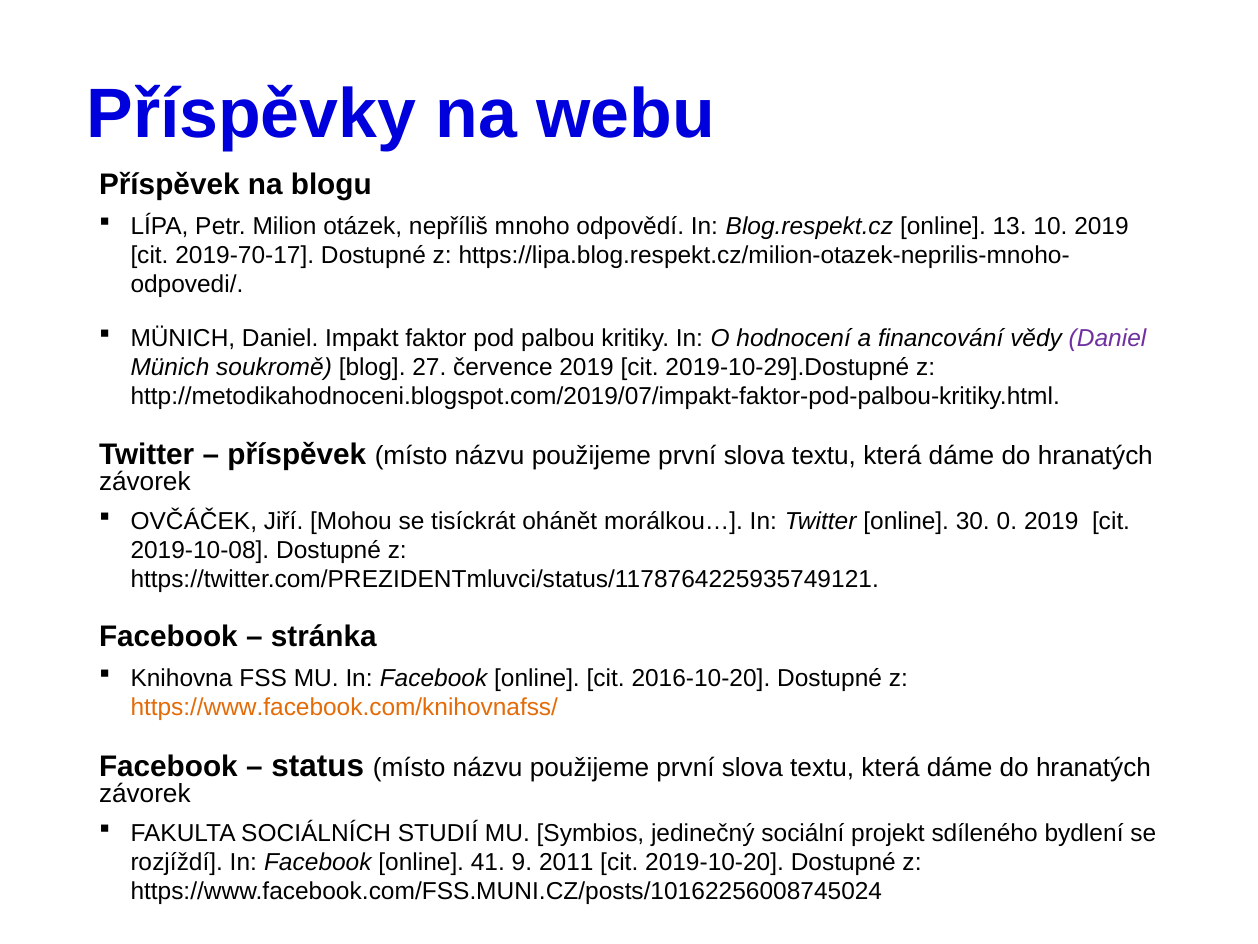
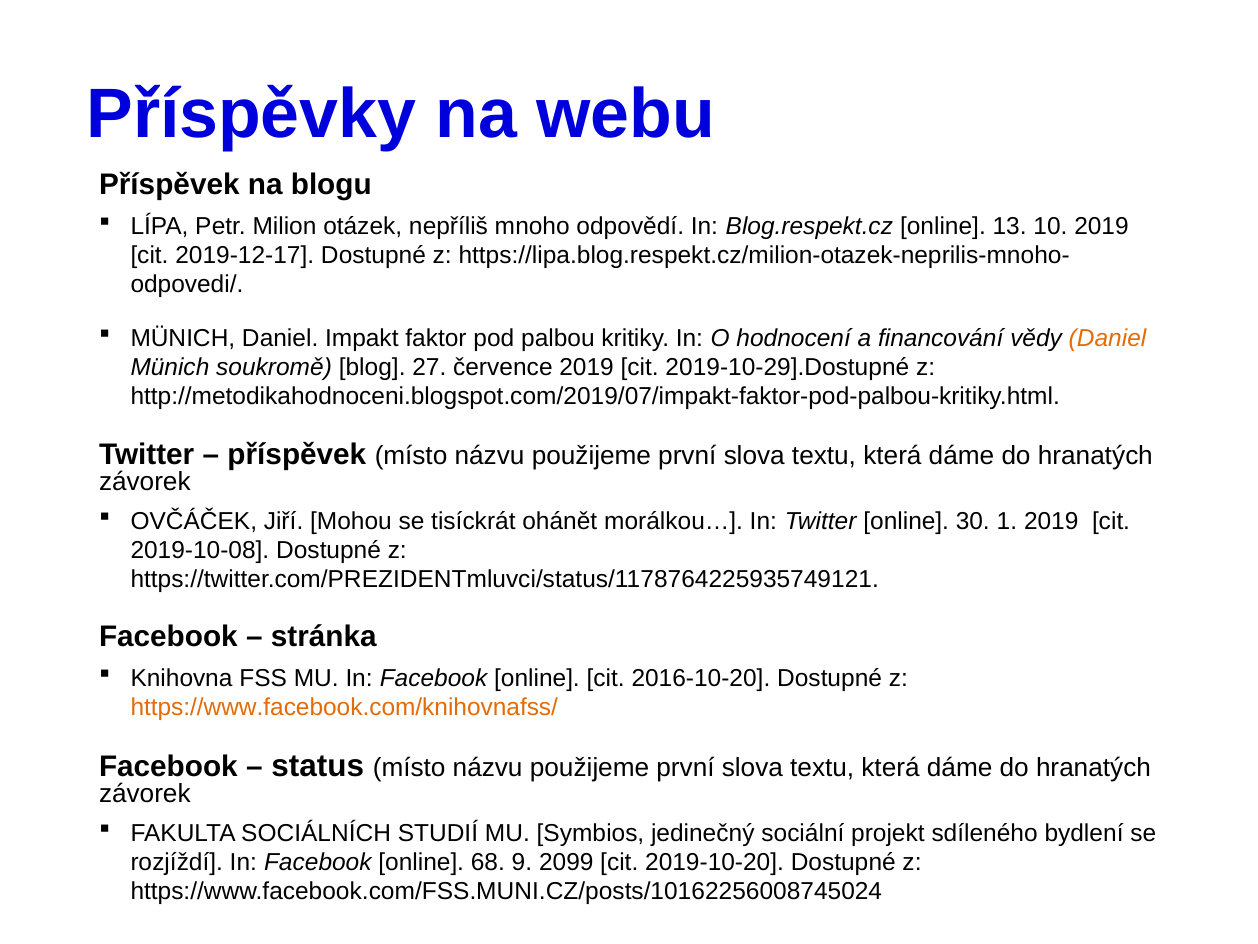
2019-70-17: 2019-70-17 -> 2019-12-17
Daniel at (1108, 338) colour: purple -> orange
0: 0 -> 1
41: 41 -> 68
2011: 2011 -> 2099
